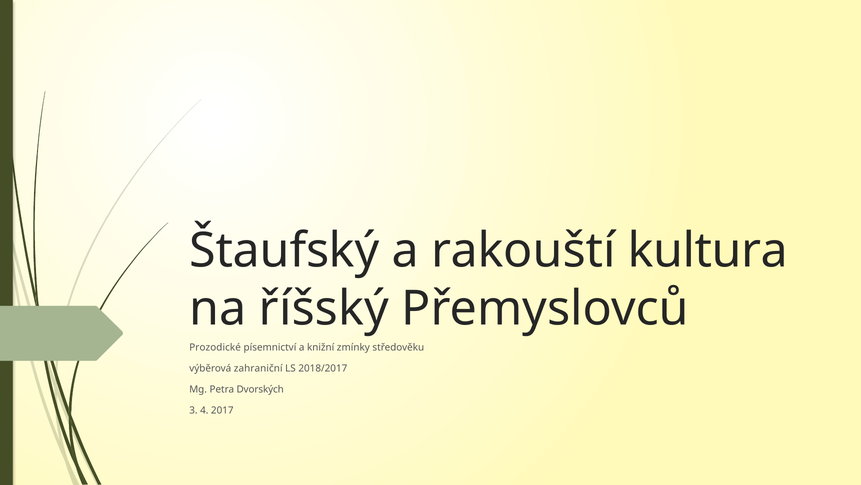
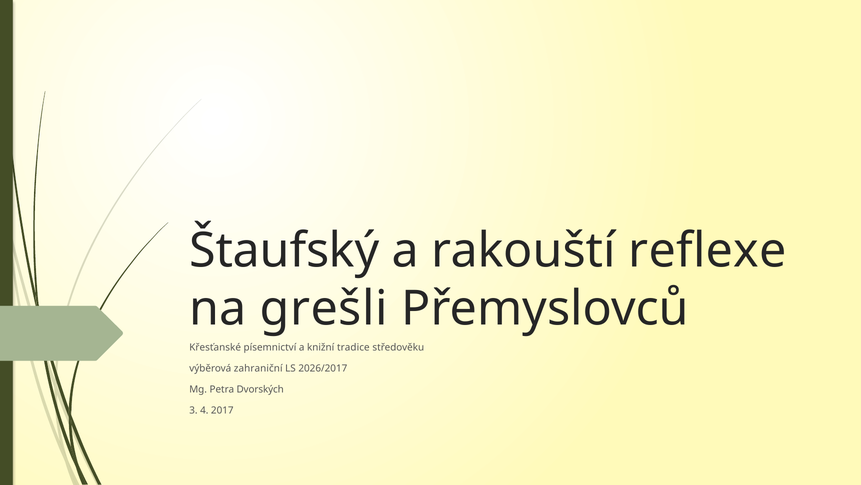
kultura: kultura -> reflexe
říšský: říšský -> grešli
Prozodické: Prozodické -> Křesťanské
zmínky: zmínky -> tradice
2018/2017: 2018/2017 -> 2026/2017
